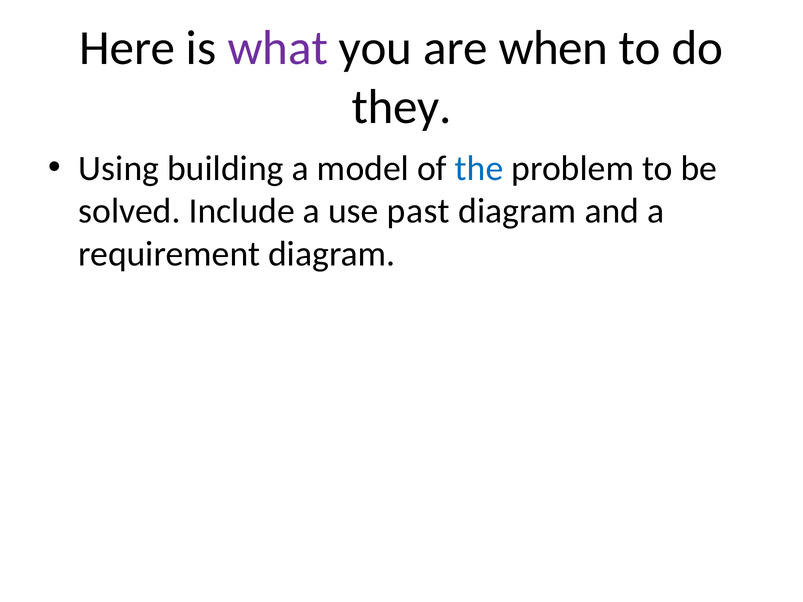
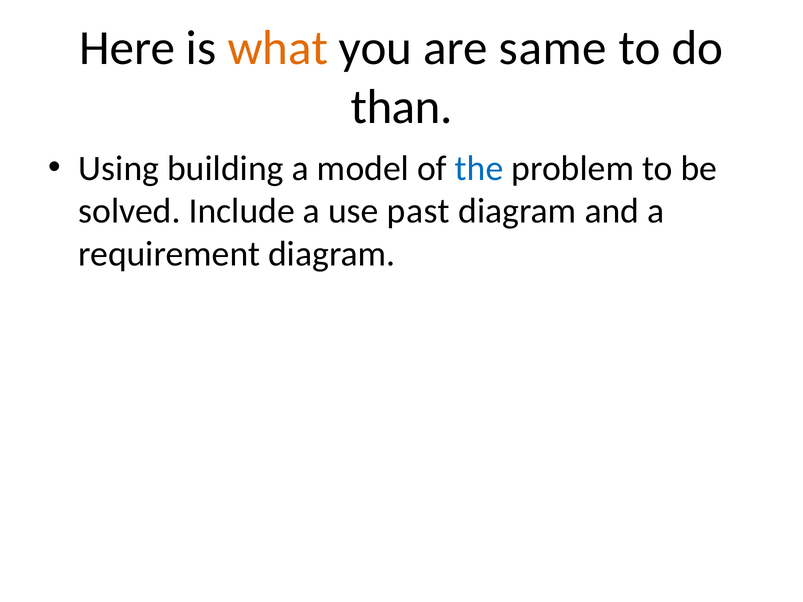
what colour: purple -> orange
when: when -> same
they: they -> than
